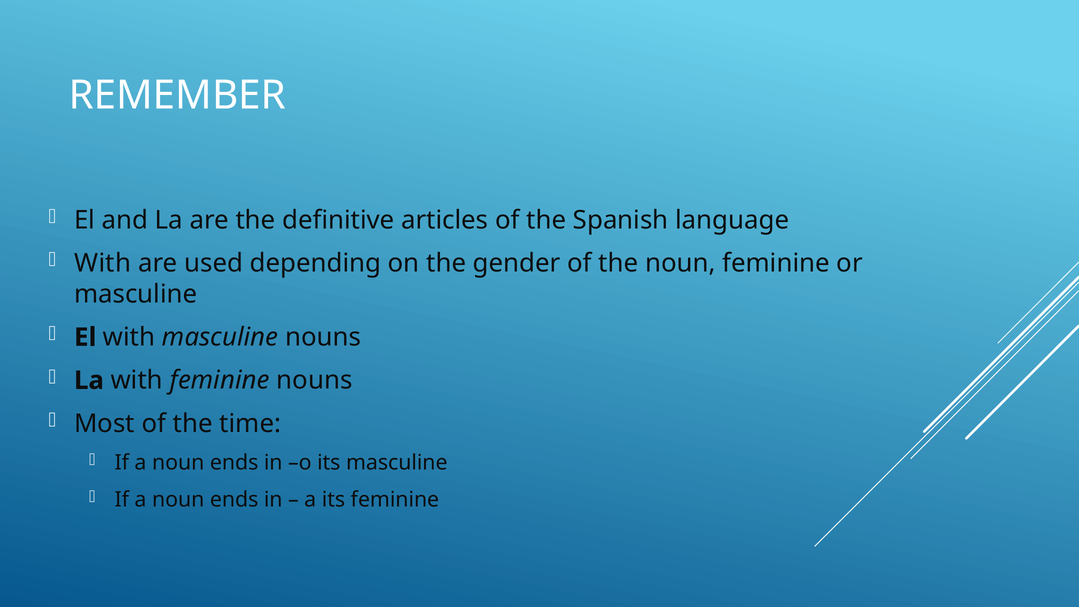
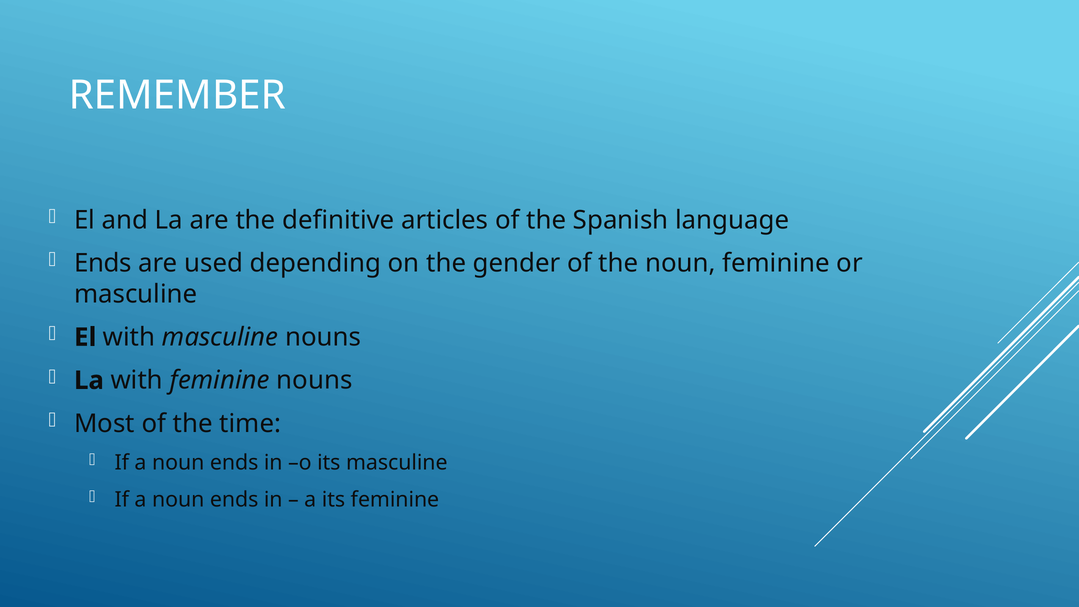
With at (103, 263): With -> Ends
